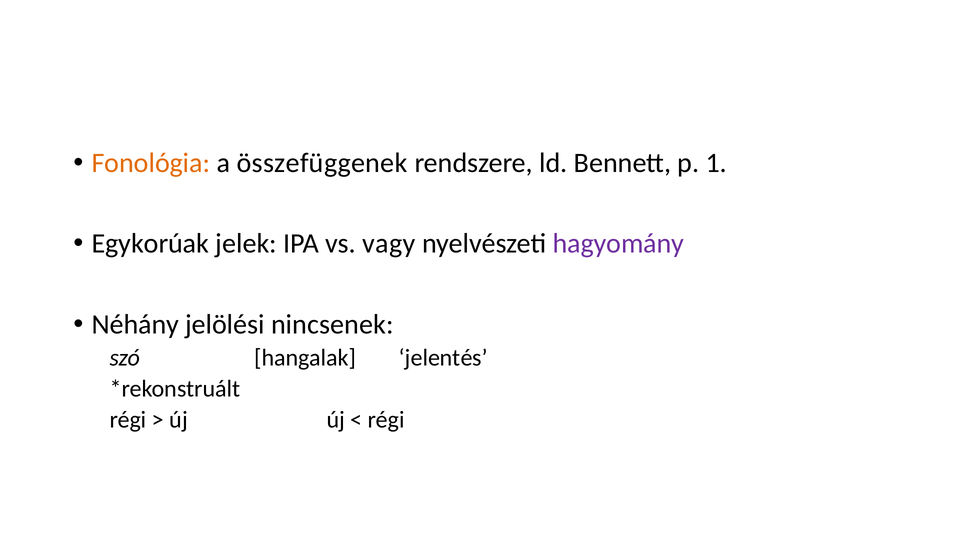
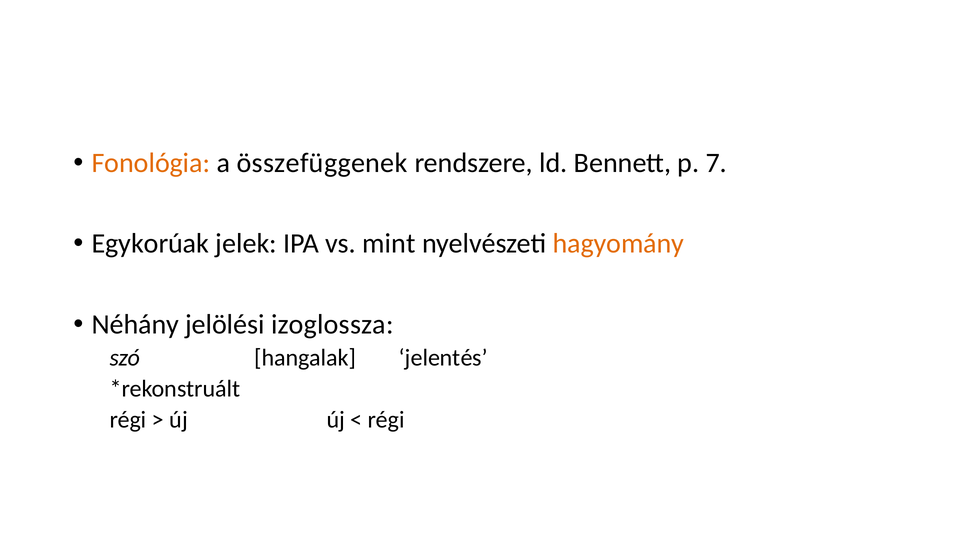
1: 1 -> 7
vagy: vagy -> mint
hagyomány colour: purple -> orange
nincsenek: nincsenek -> izoglossza
